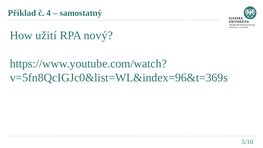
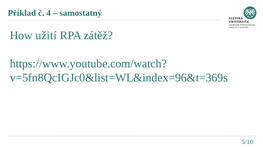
nový: nový -> zátěž
